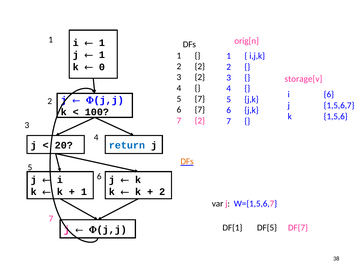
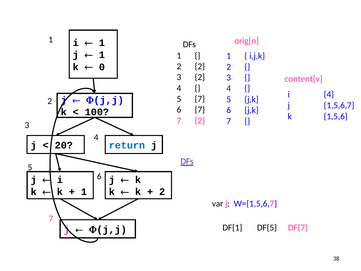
storage[v: storage[v -> content[v
i 6: 6 -> 4
DFs at (187, 161) colour: orange -> purple
